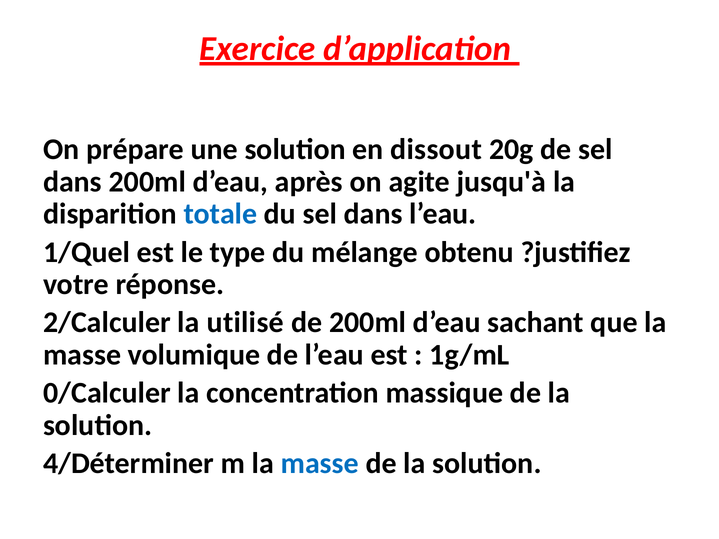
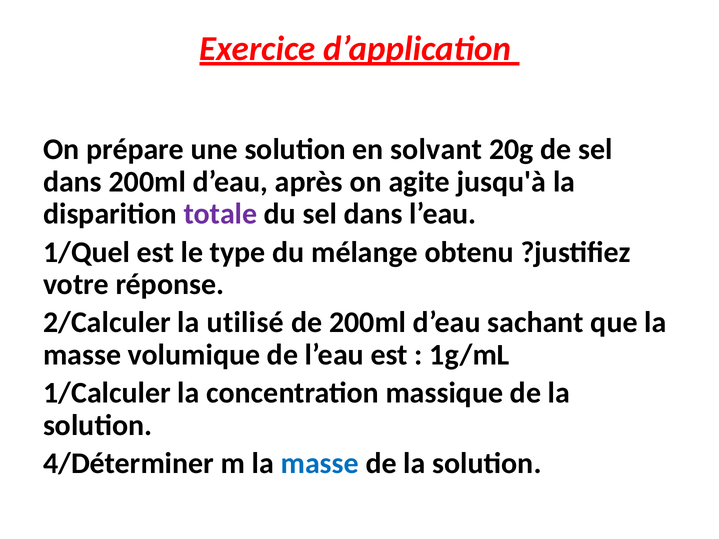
dissout: dissout -> solvant
totale colour: blue -> purple
0/Calculer: 0/Calculer -> 1/Calculer
